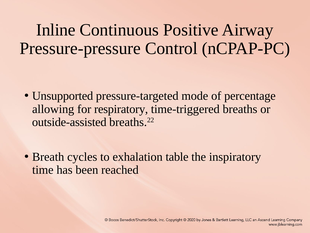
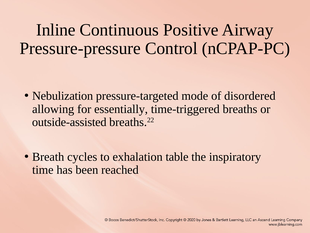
Unsupported: Unsupported -> Nebulization
percentage: percentage -> disordered
respiratory: respiratory -> essentially
